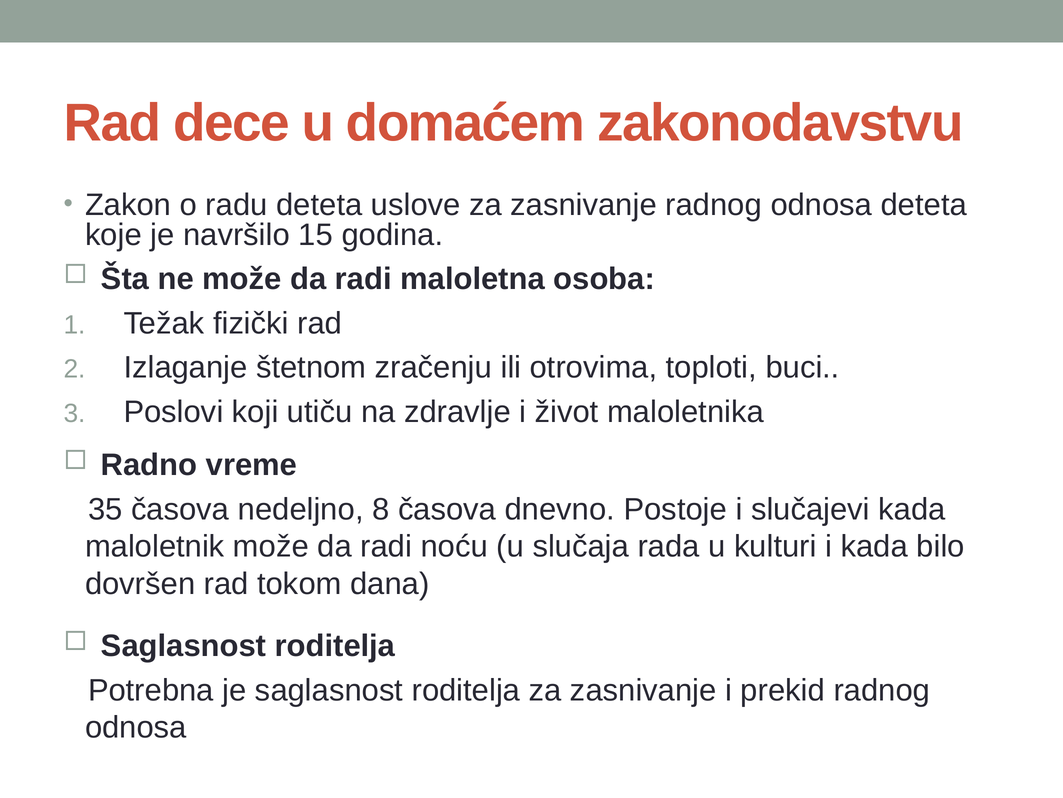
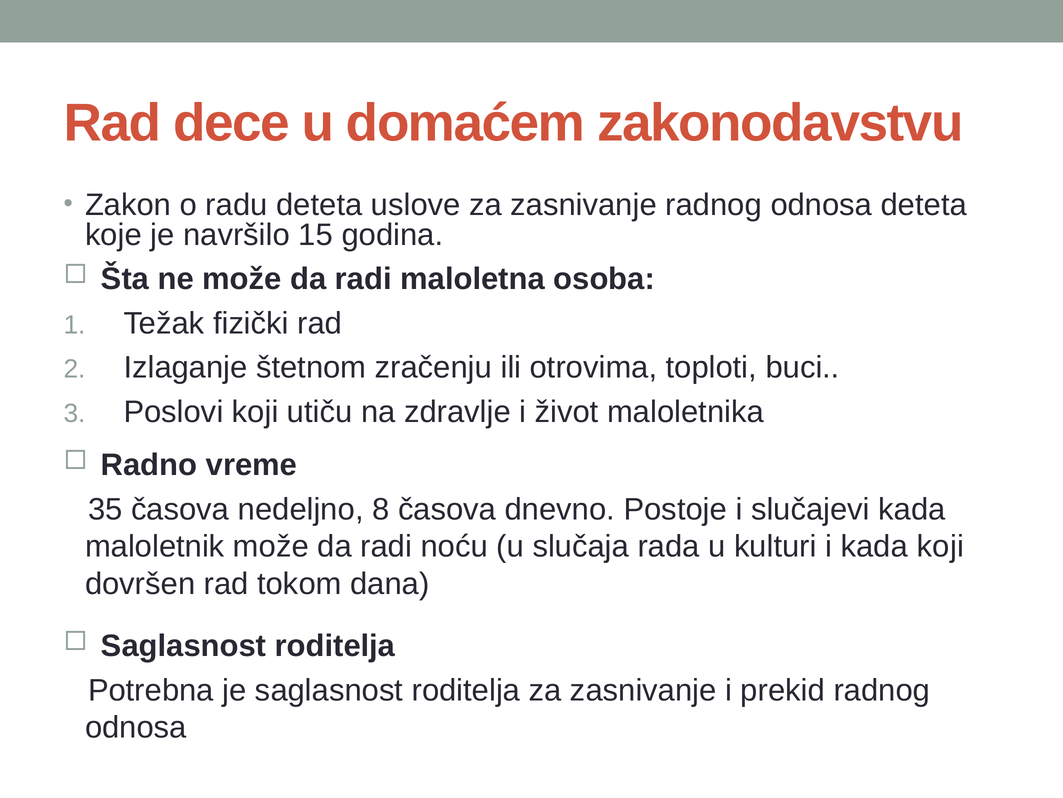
kada bilo: bilo -> koji
